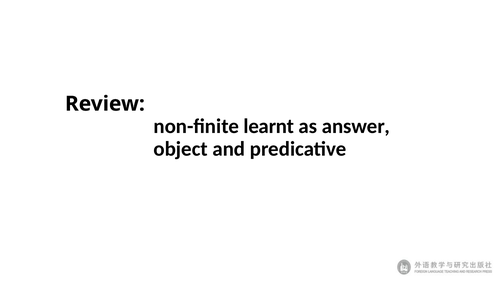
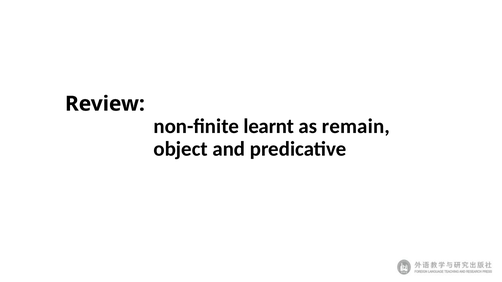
answer: answer -> remain
